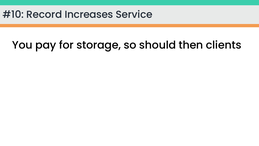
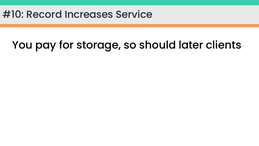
then: then -> later
